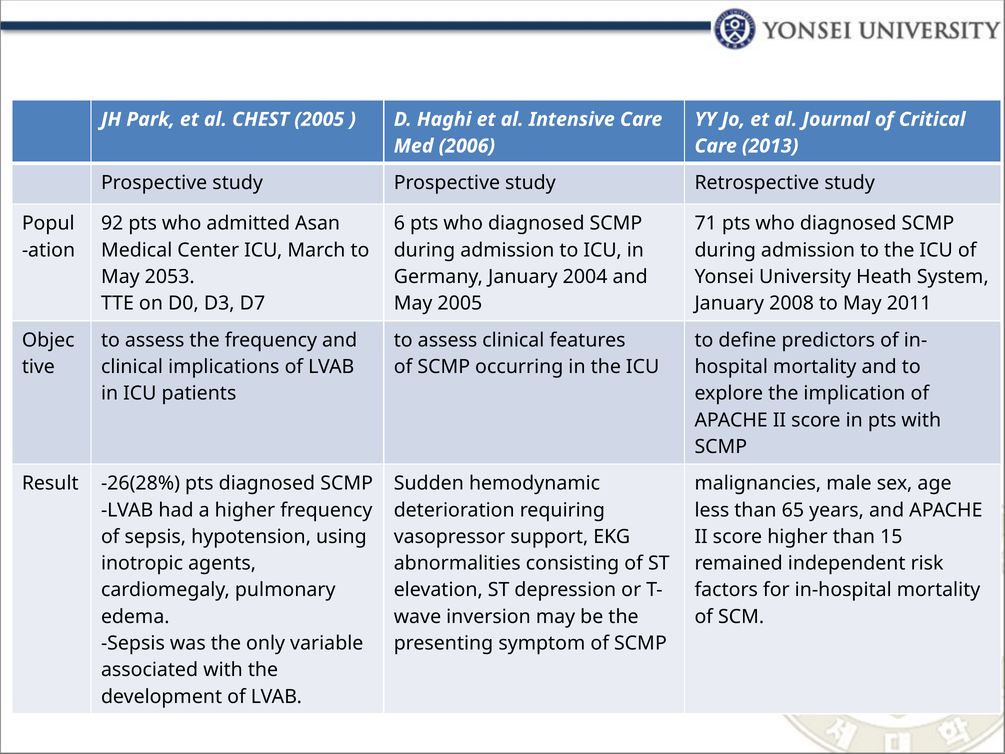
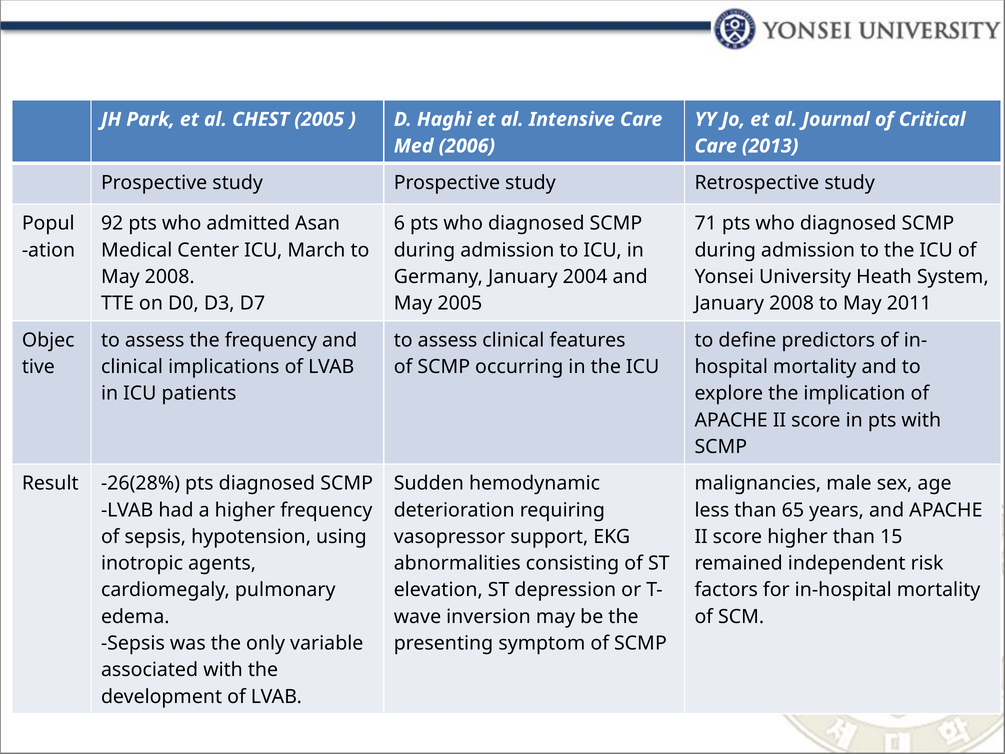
May 2053: 2053 -> 2008
